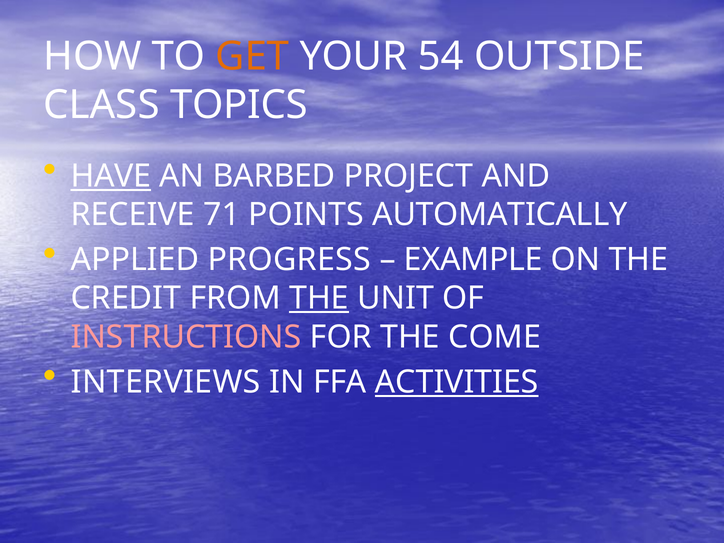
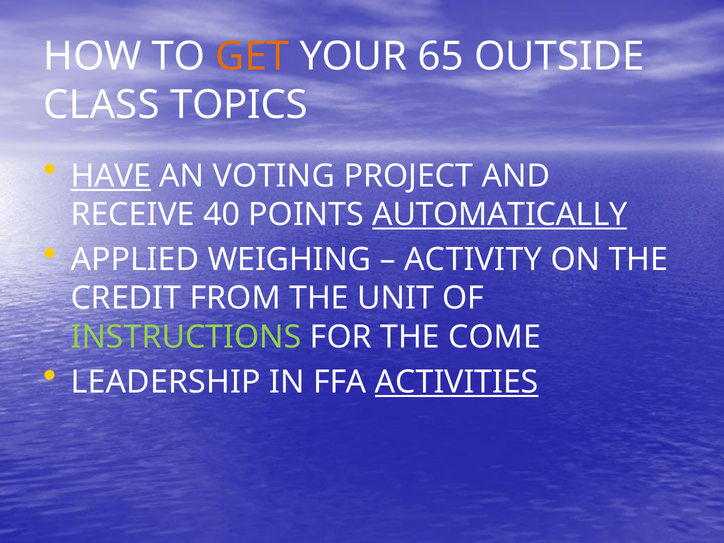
54: 54 -> 65
BARBED: BARBED -> VOTING
71: 71 -> 40
AUTOMATICALLY underline: none -> present
PROGRESS: PROGRESS -> WEIGHING
EXAMPLE: EXAMPLE -> ACTIVITY
THE at (319, 298) underline: present -> none
INSTRUCTIONS colour: pink -> light green
INTERVIEWS: INTERVIEWS -> LEADERSHIP
